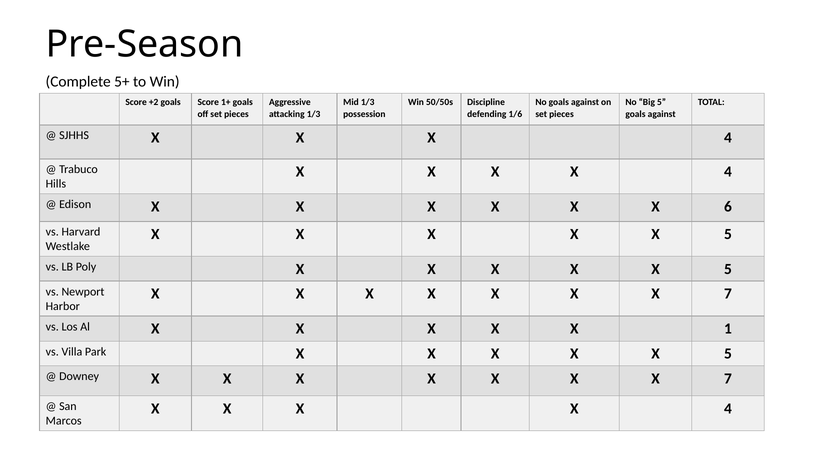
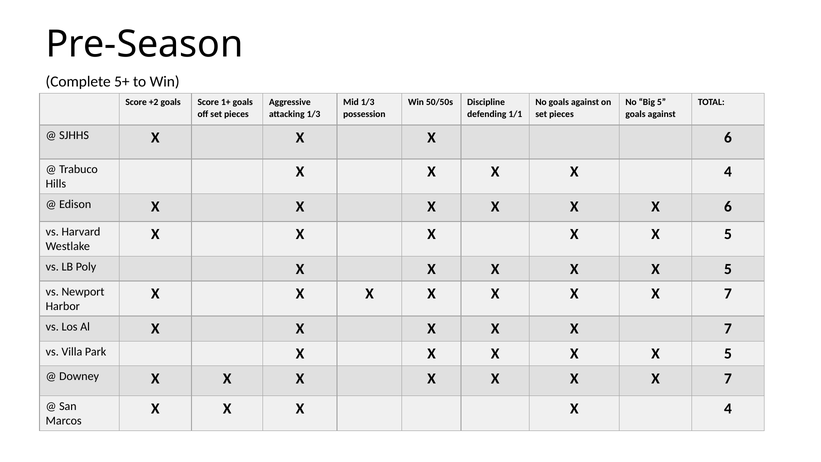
1/6: 1/6 -> 1/1
4 at (728, 138): 4 -> 6
1 at (728, 329): 1 -> 7
